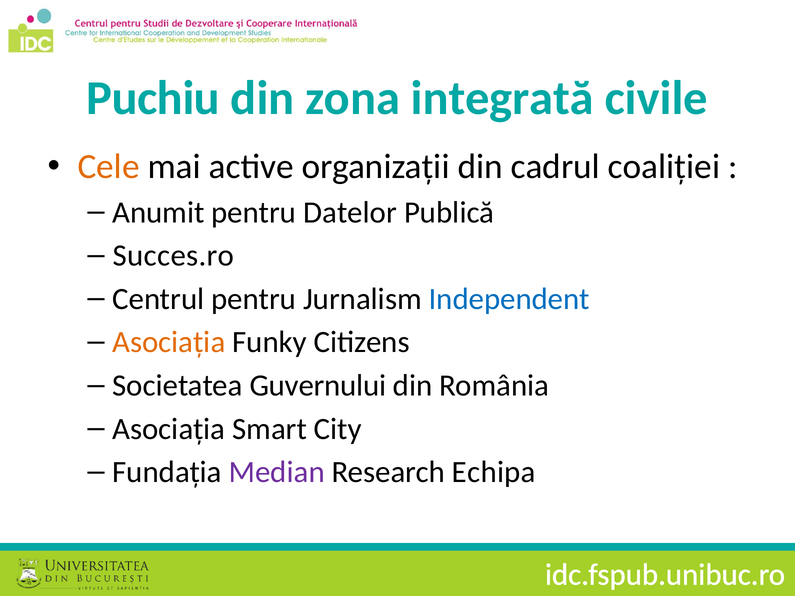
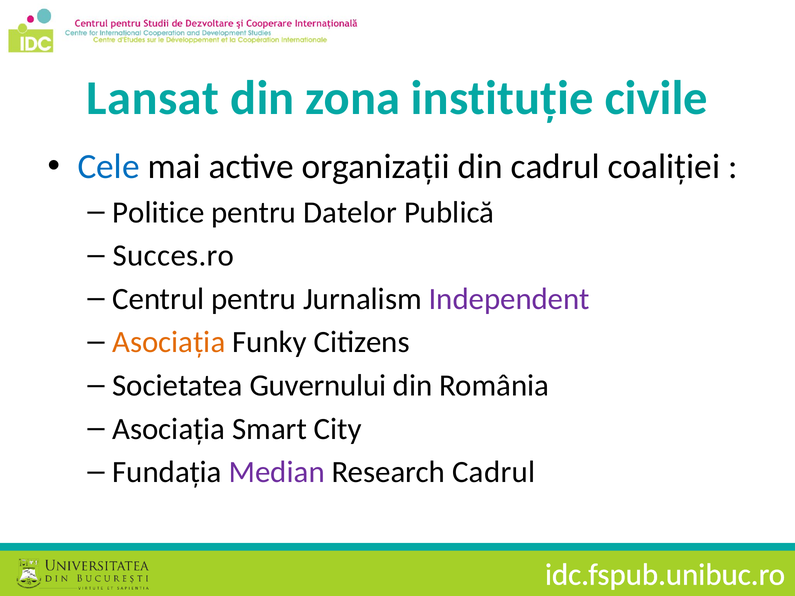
Puchiu: Puchiu -> Lansat
integrată: integrată -> instituție
Cele colour: orange -> blue
Anumit: Anumit -> Politice
Independent colour: blue -> purple
Research Echipa: Echipa -> Cadrul
